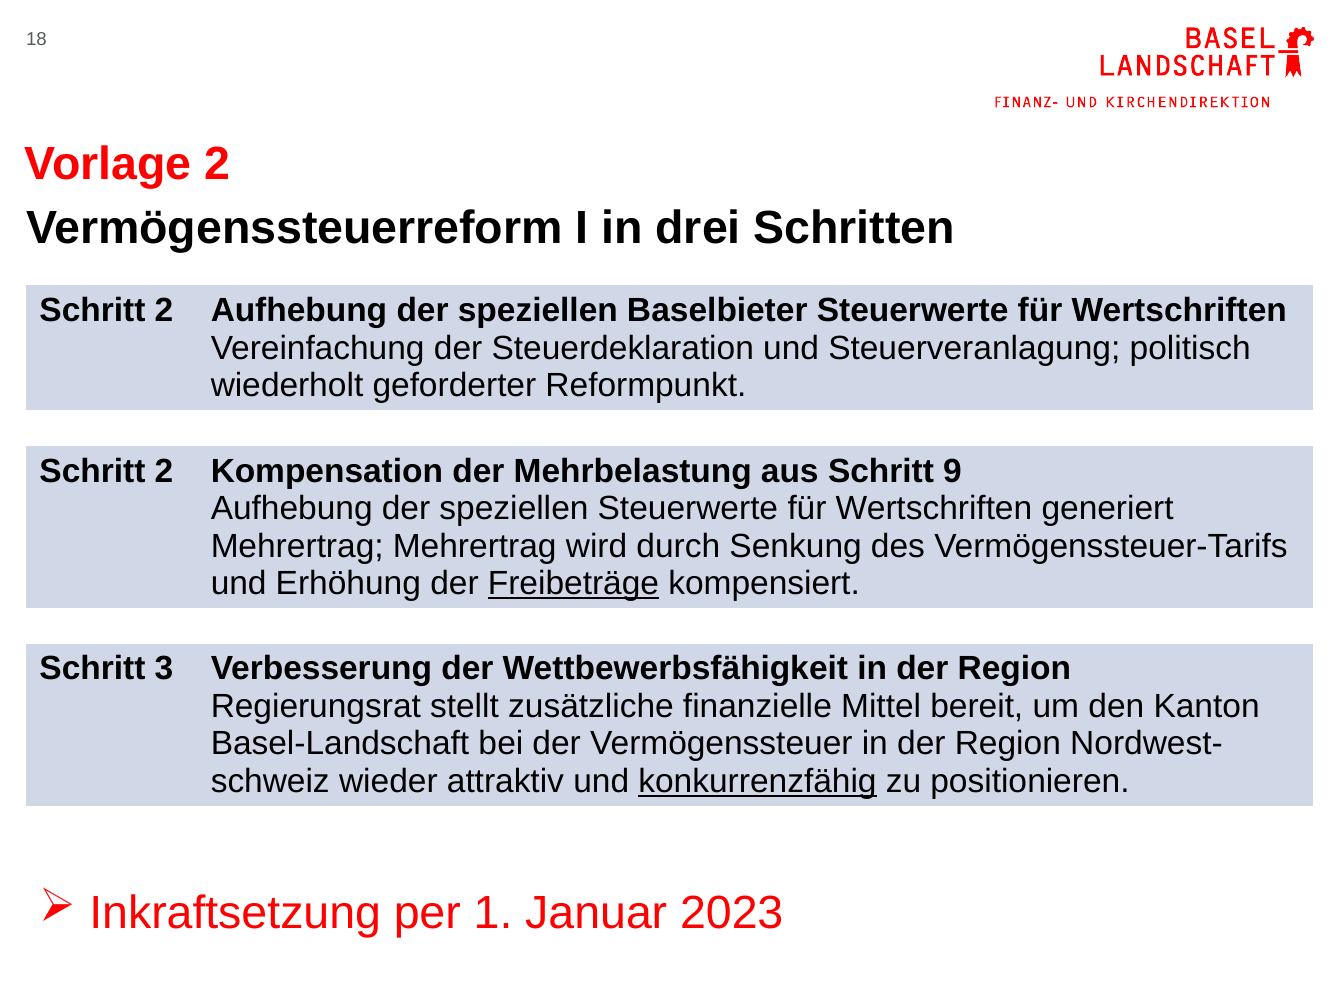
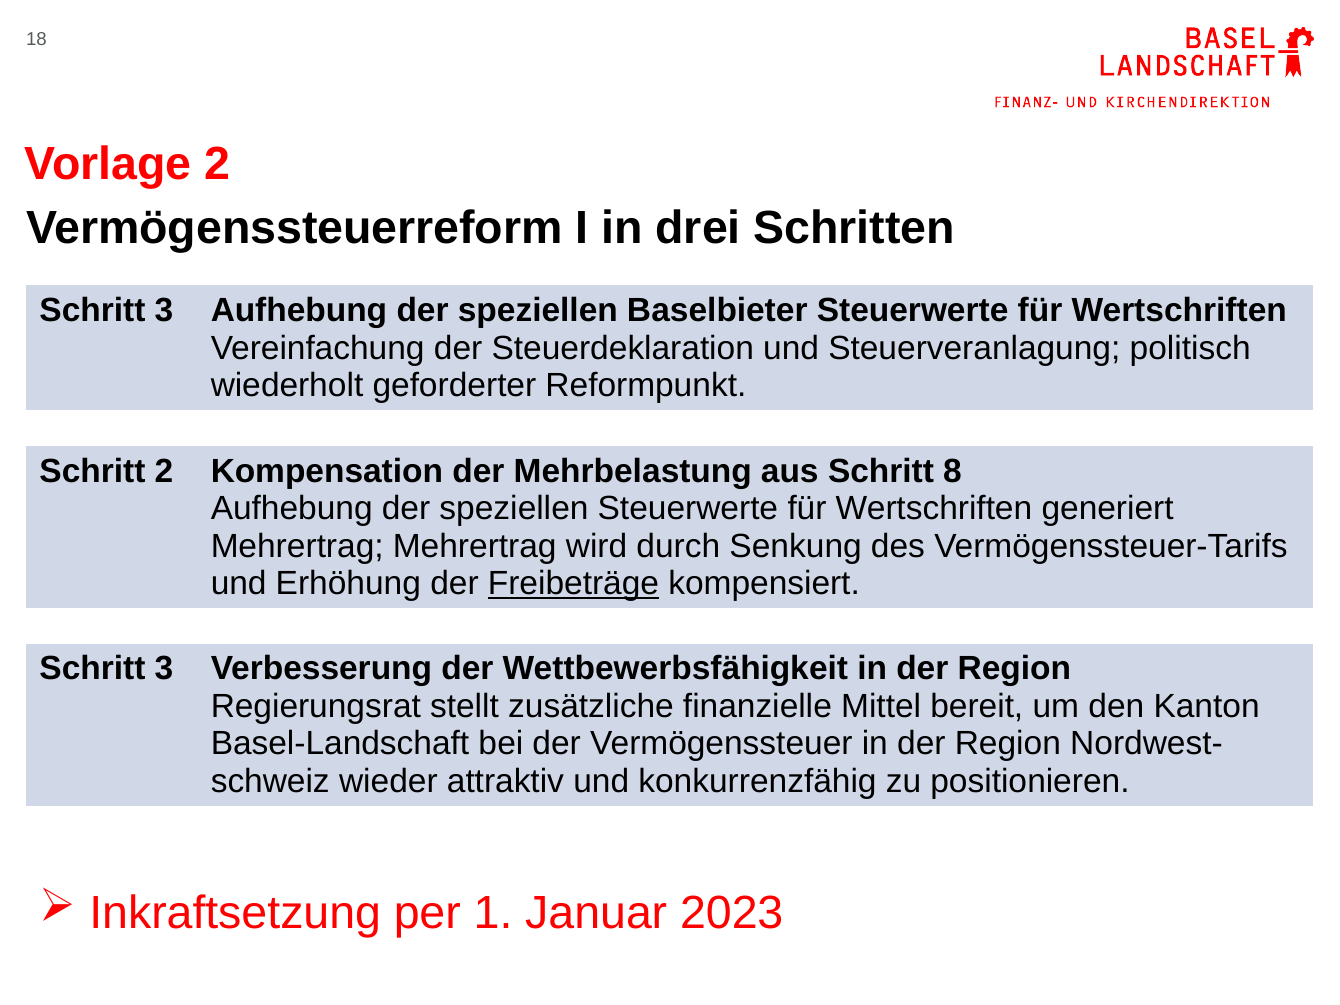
2 at (164, 311): 2 -> 3
9: 9 -> 8
konkurrenzfähig underline: present -> none
